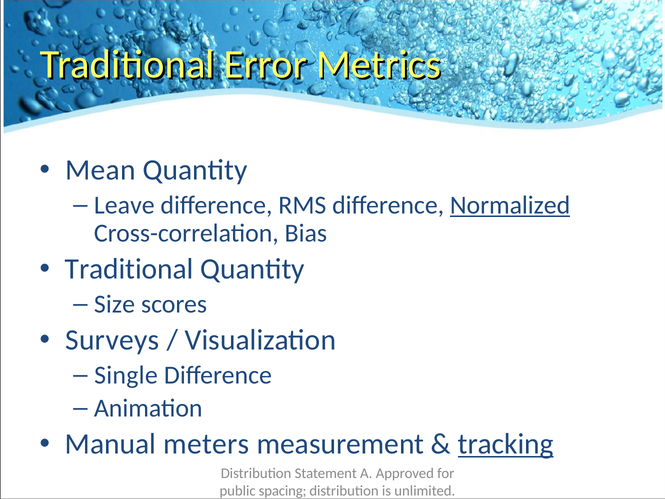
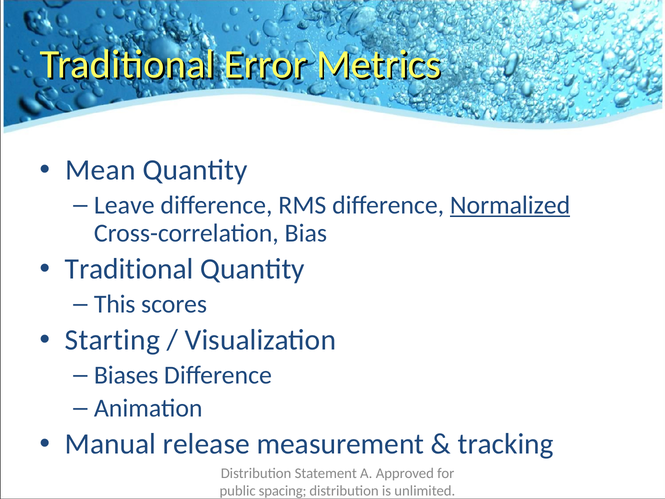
Size: Size -> This
Surveys: Surveys -> Starting
Single: Single -> Biases
meters: meters -> release
tracking underline: present -> none
